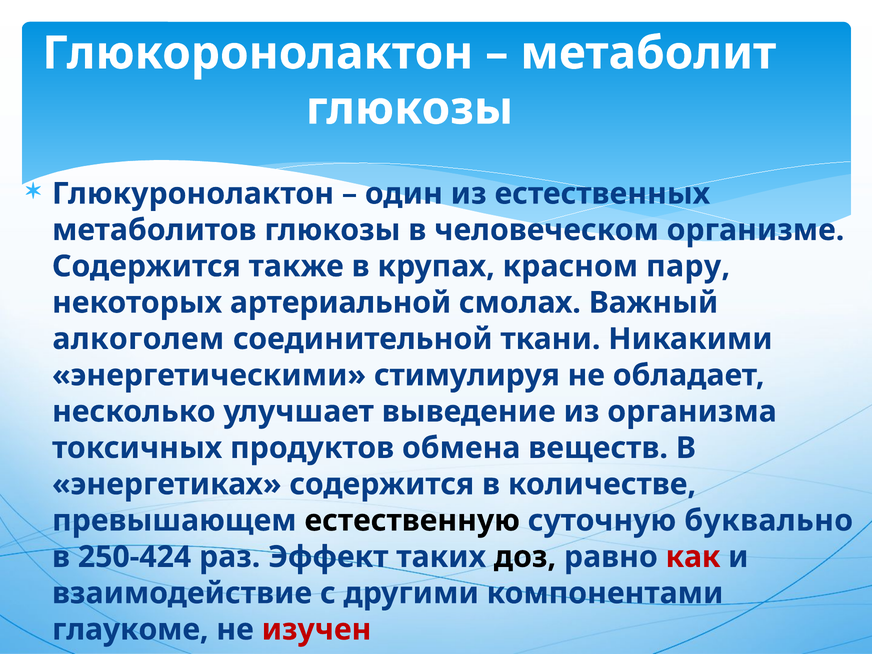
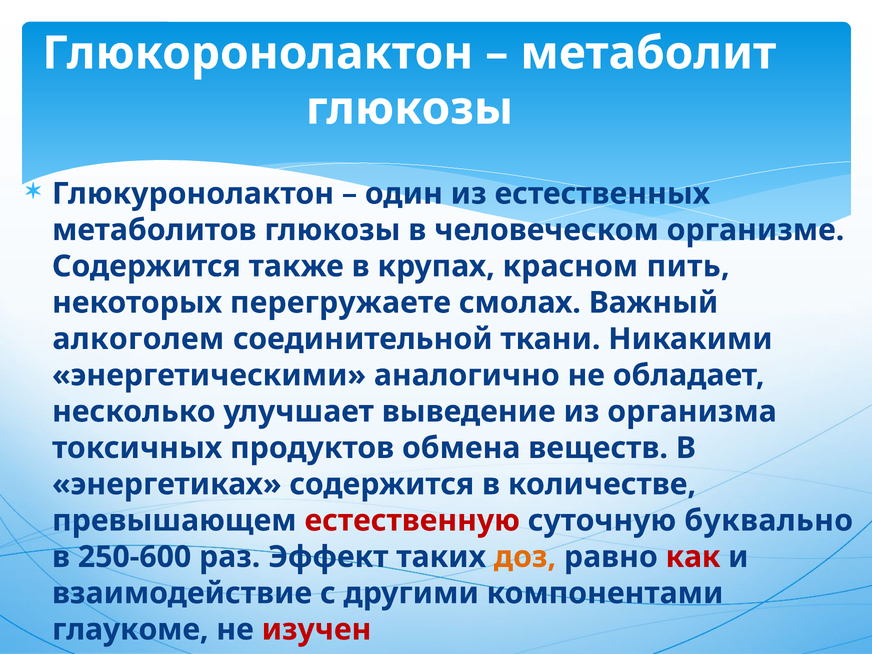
пару: пару -> пить
артериальной: артериальной -> перегружаете
стимулируя: стимулируя -> аналогично
естественную colour: black -> red
250-424: 250-424 -> 250-600
доз colour: black -> orange
